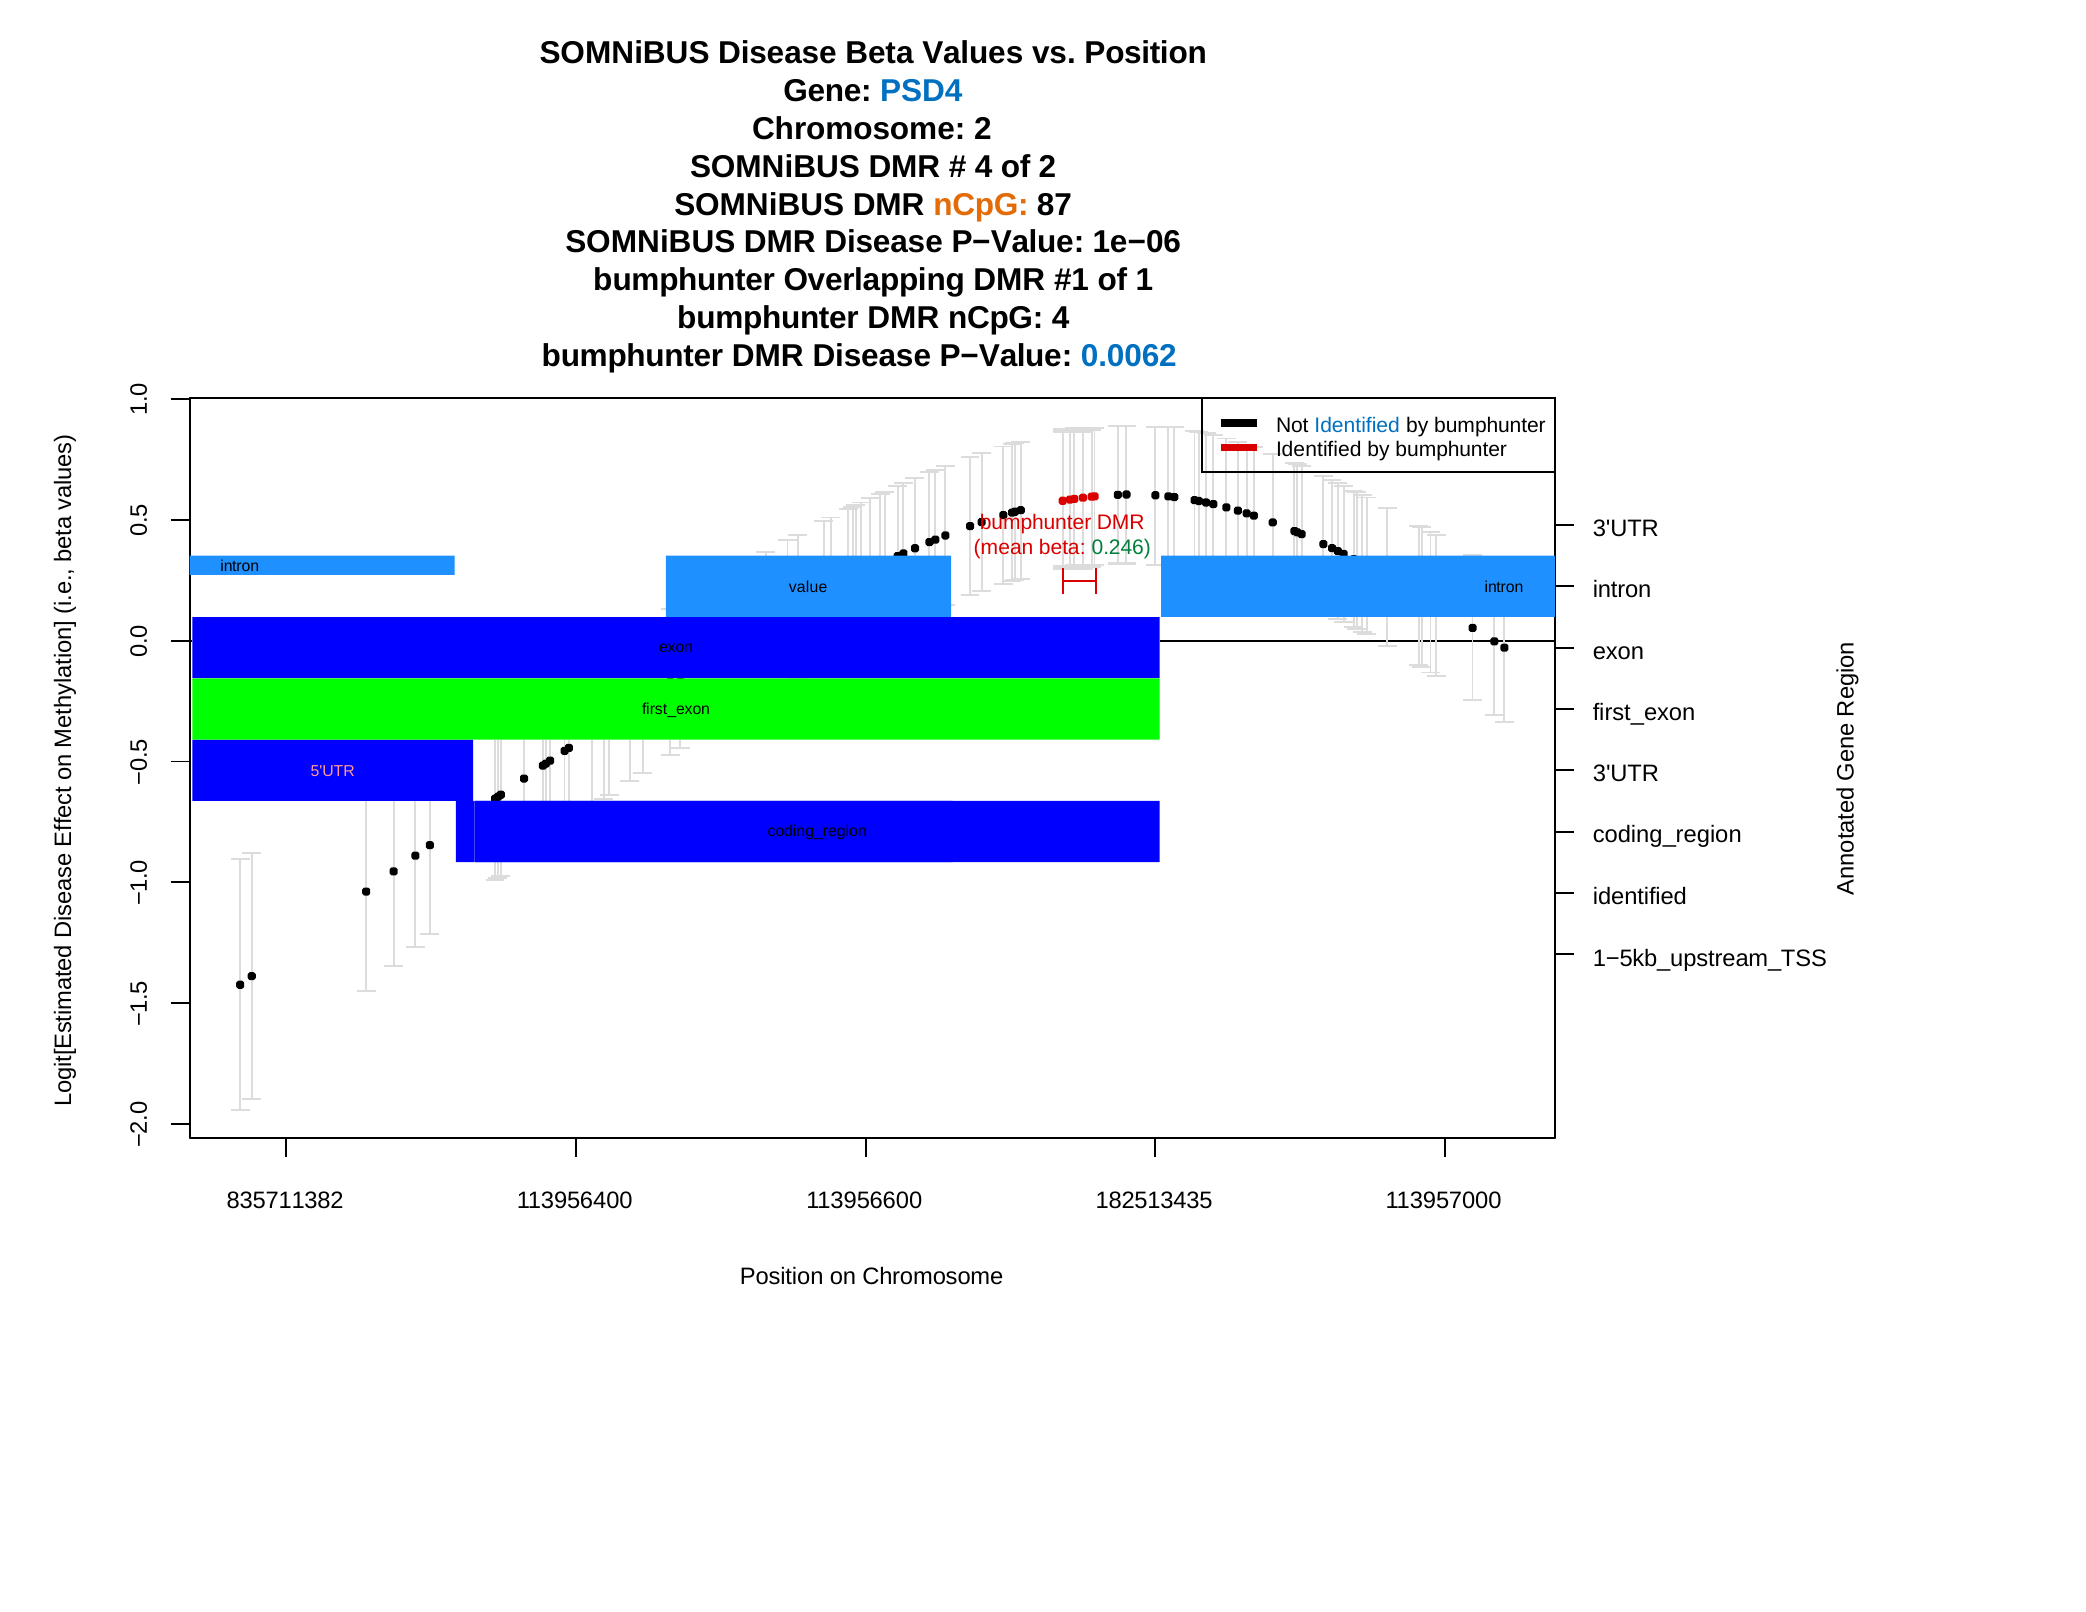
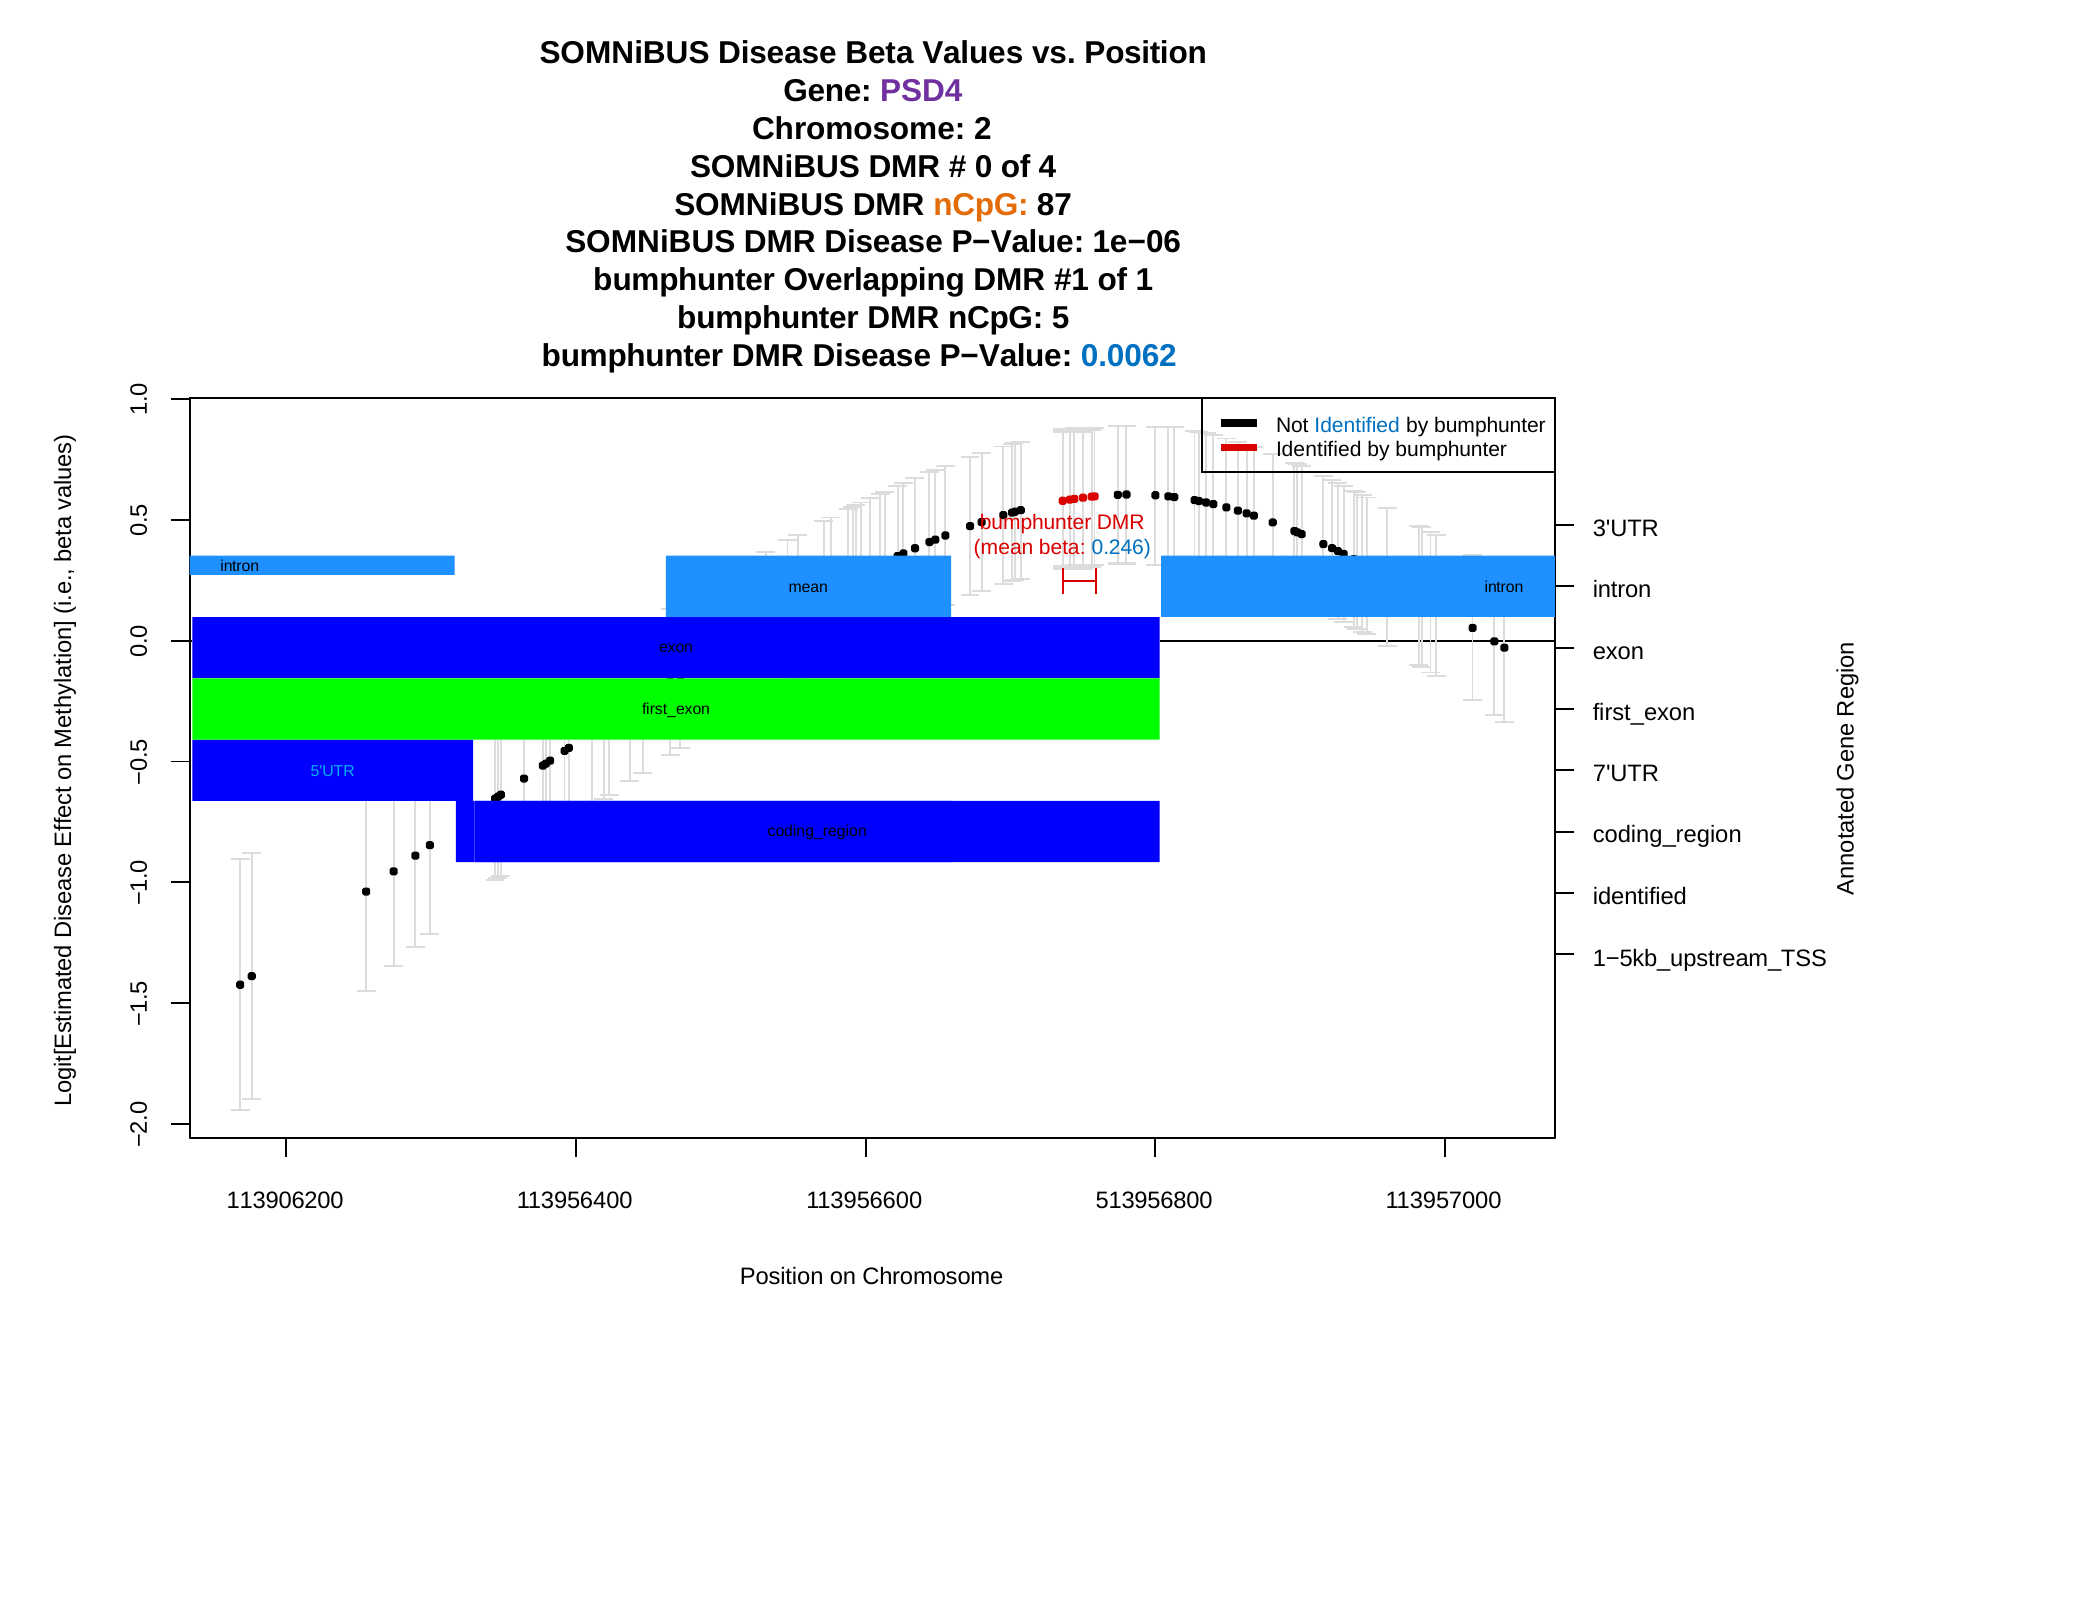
PSD4 colour: blue -> purple
4 at (984, 167): 4 -> 0
of 2: 2 -> 4
nCpG 4: 4 -> 5
0.246 colour: green -> blue
value at (808, 588): value -> mean
3'UTR at (1626, 774): 3'UTR -> 7'UTR
5'UTR colour: pink -> light blue
835711382: 835711382 -> 113906200
182513435: 182513435 -> 513956800
